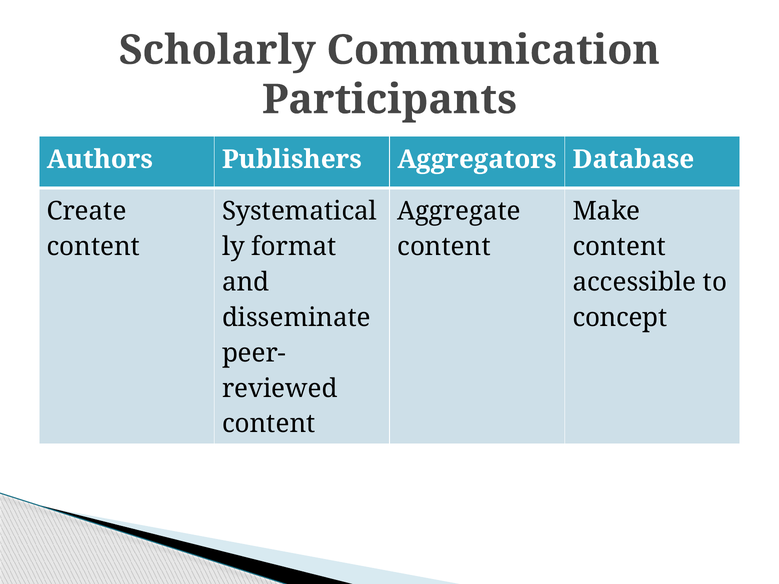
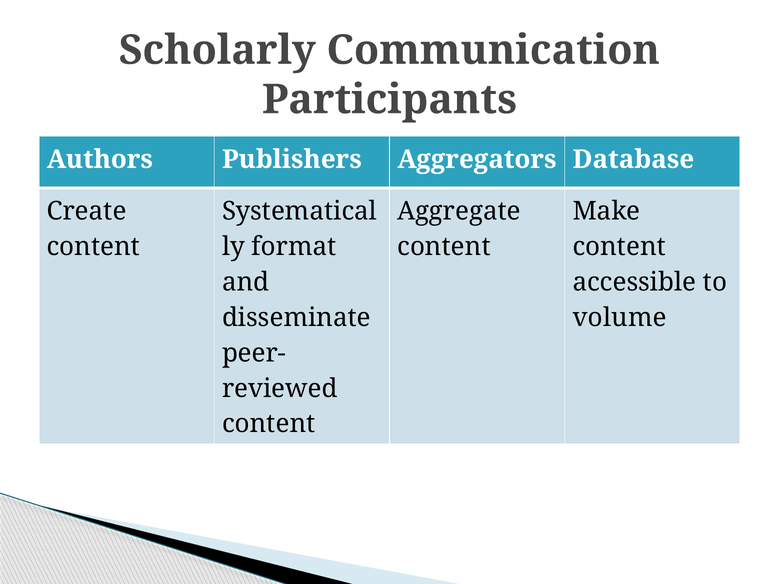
concept: concept -> volume
